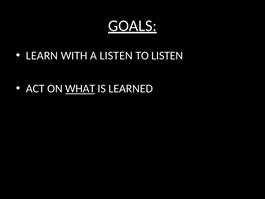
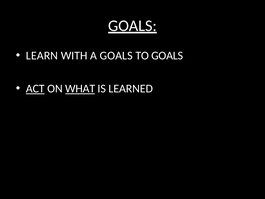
A LISTEN: LISTEN -> GOALS
TO LISTEN: LISTEN -> GOALS
ACT underline: none -> present
